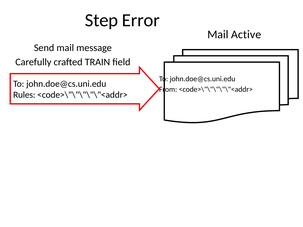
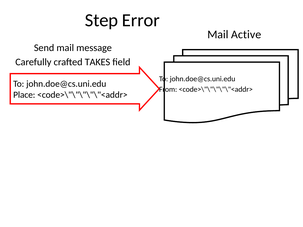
TRAIN: TRAIN -> TAKES
Rules: Rules -> Place
